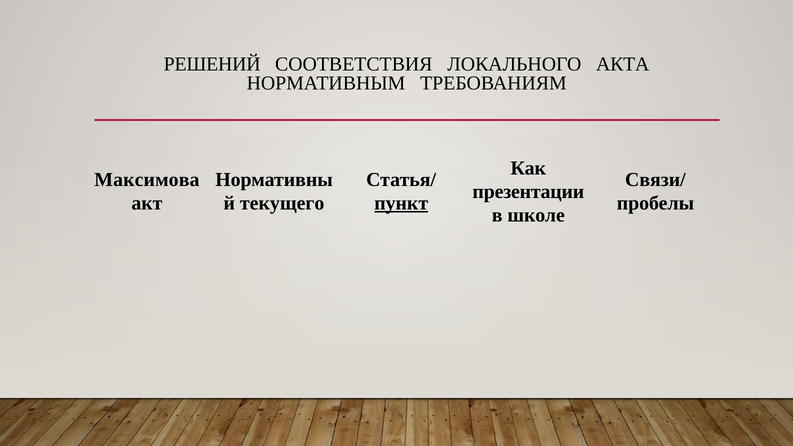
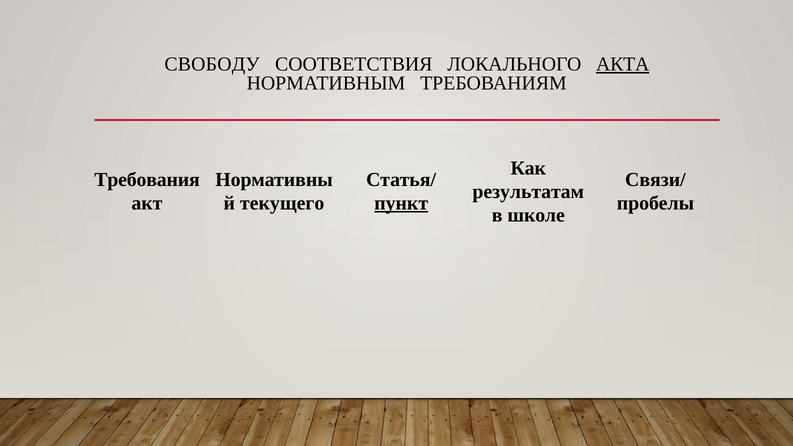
РЕШЕНИЙ: РЕШЕНИЙ -> СВОБОДУ
АКТА underline: none -> present
Максимова: Максимова -> Требования
презентации: презентации -> результатам
